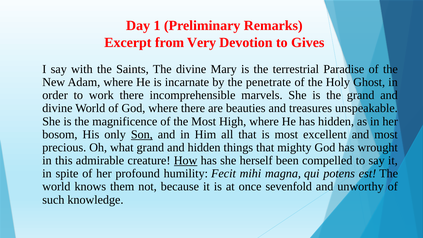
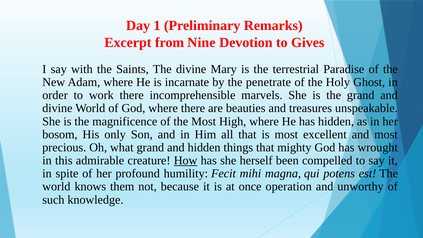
Very: Very -> Nine
Son underline: present -> none
sevenfold: sevenfold -> operation
